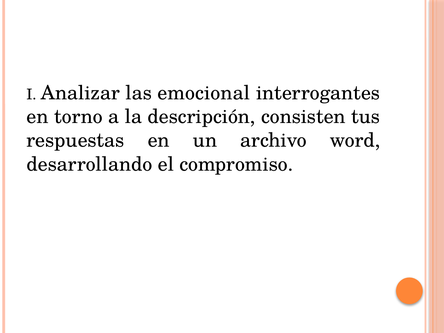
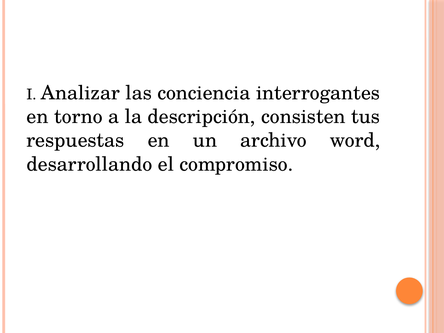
emocional: emocional -> conciencia
